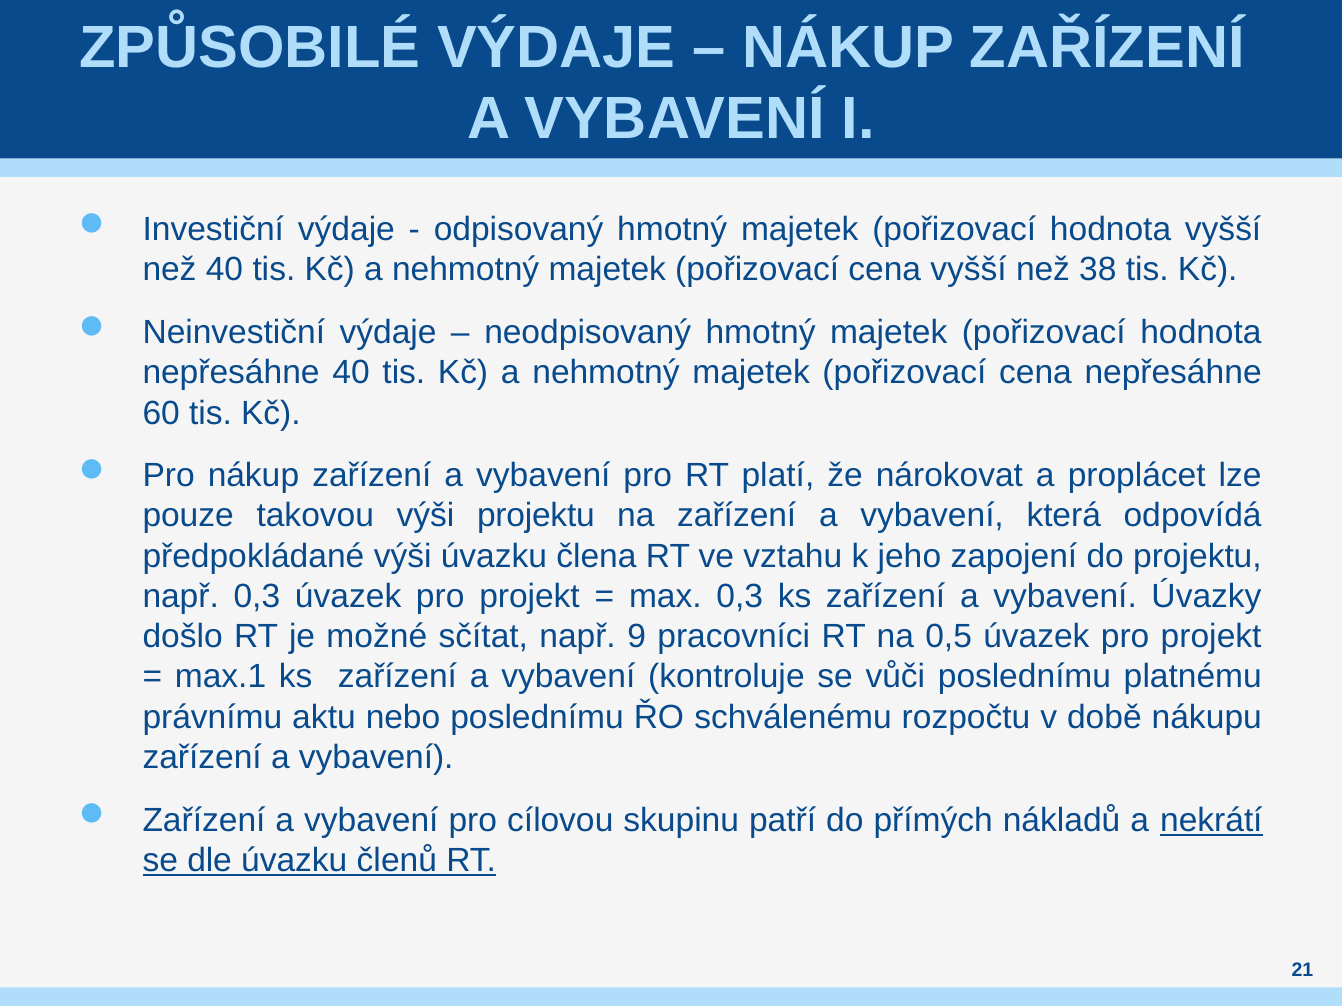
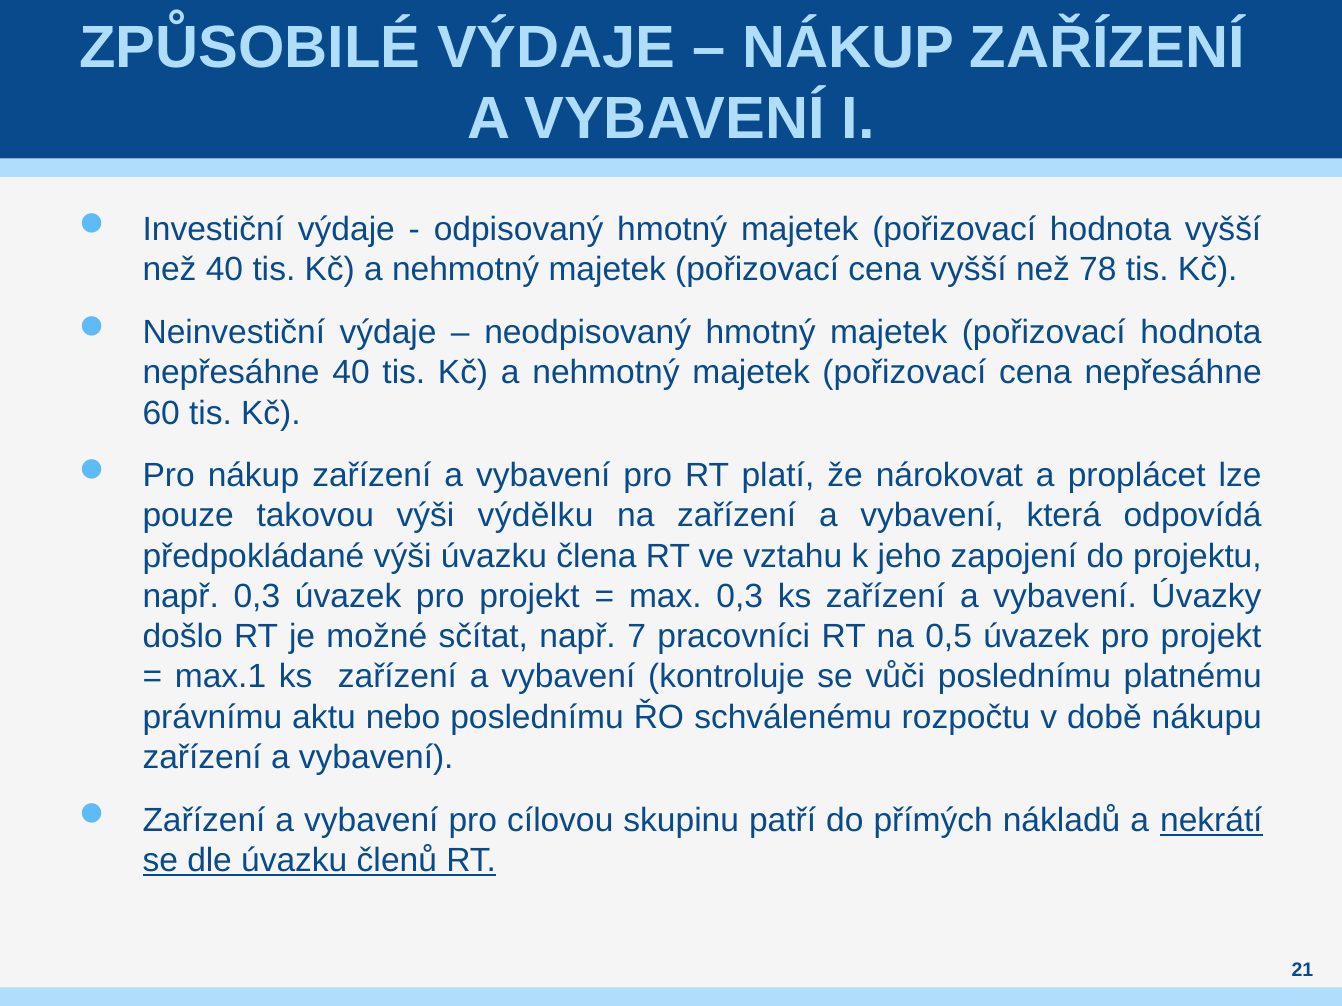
38: 38 -> 78
výši projektu: projektu -> výdělku
9: 9 -> 7
